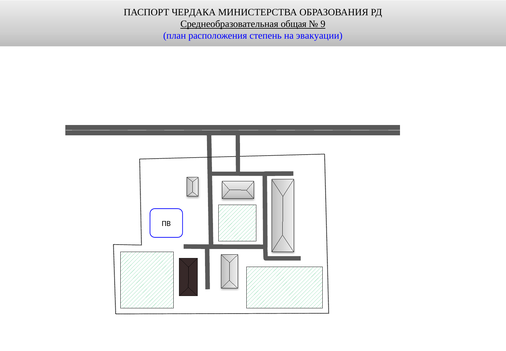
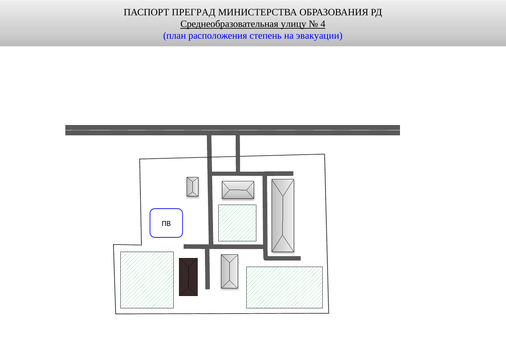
ЧЕРДАКА: ЧЕРДАКА -> ПРЕГРАД
общая: общая -> улицу
9: 9 -> 4
